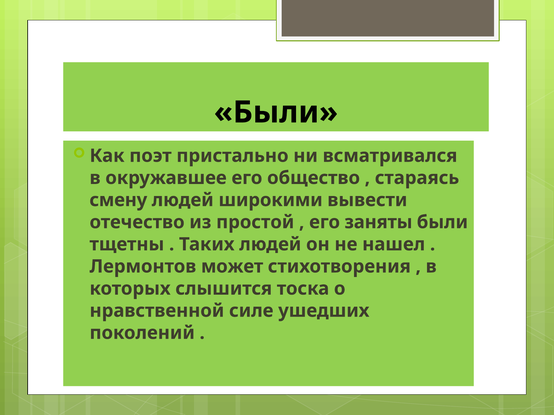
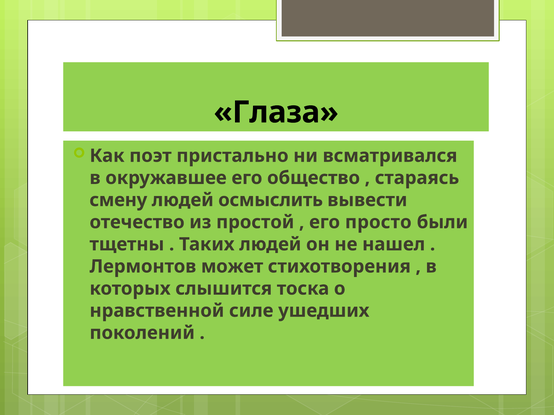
Были at (276, 112): Были -> Глаза
широкими: широкими -> осмыслить
заняты: заняты -> просто
